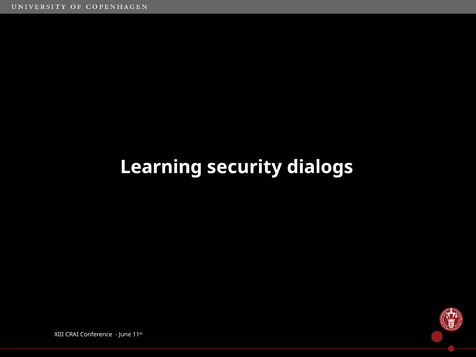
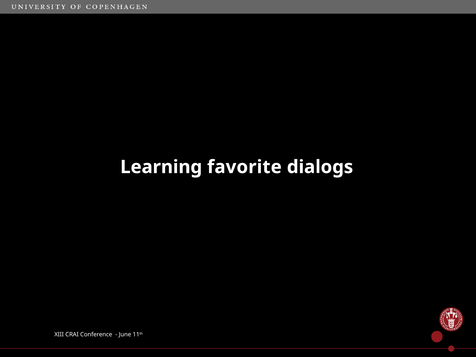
security: security -> favorite
